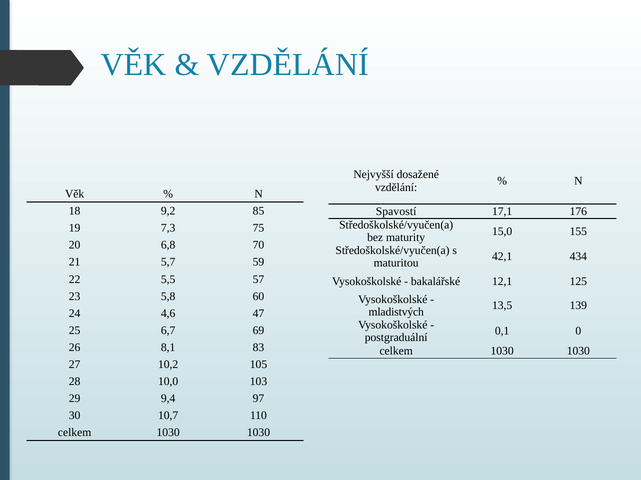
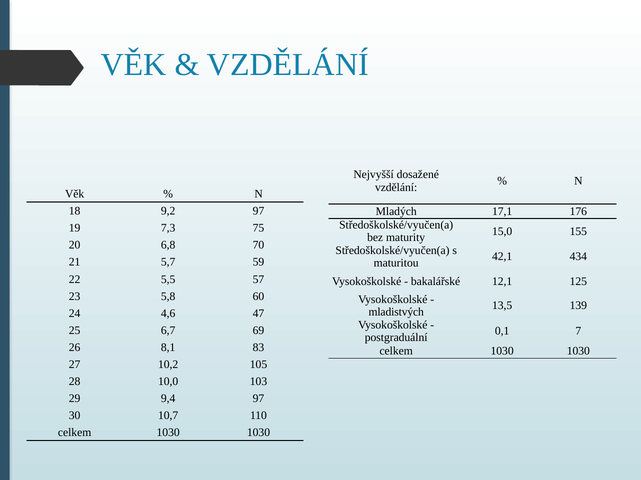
9,2 85: 85 -> 97
Spavostí: Spavostí -> Mladých
0: 0 -> 7
